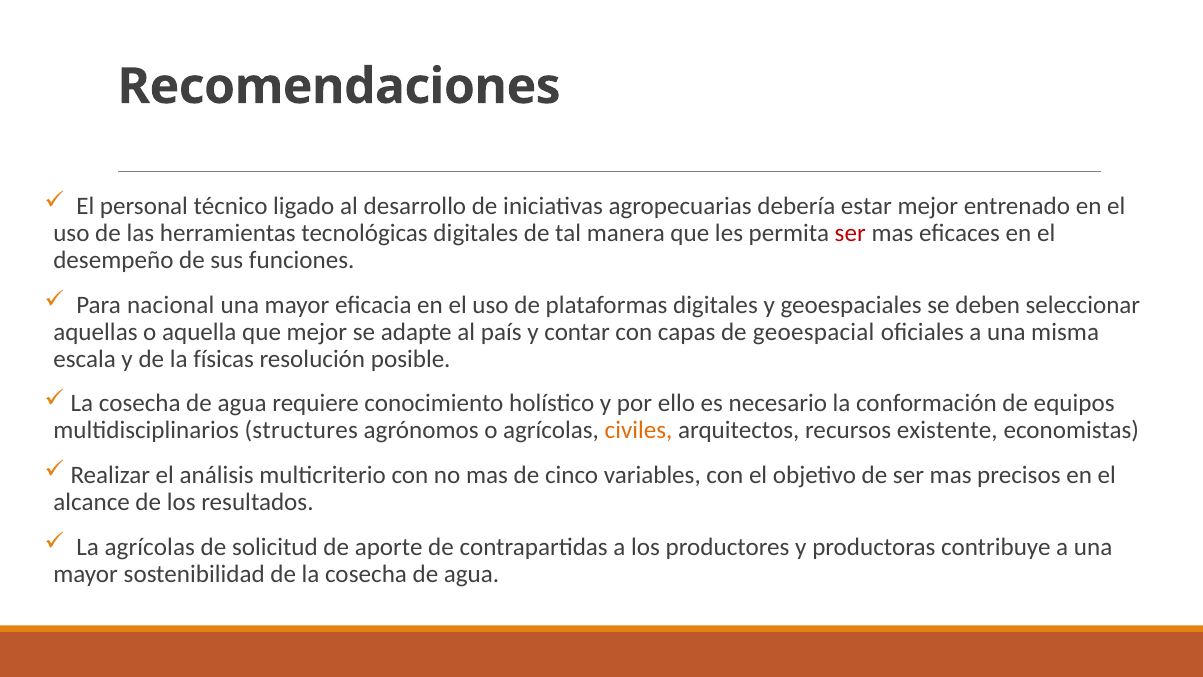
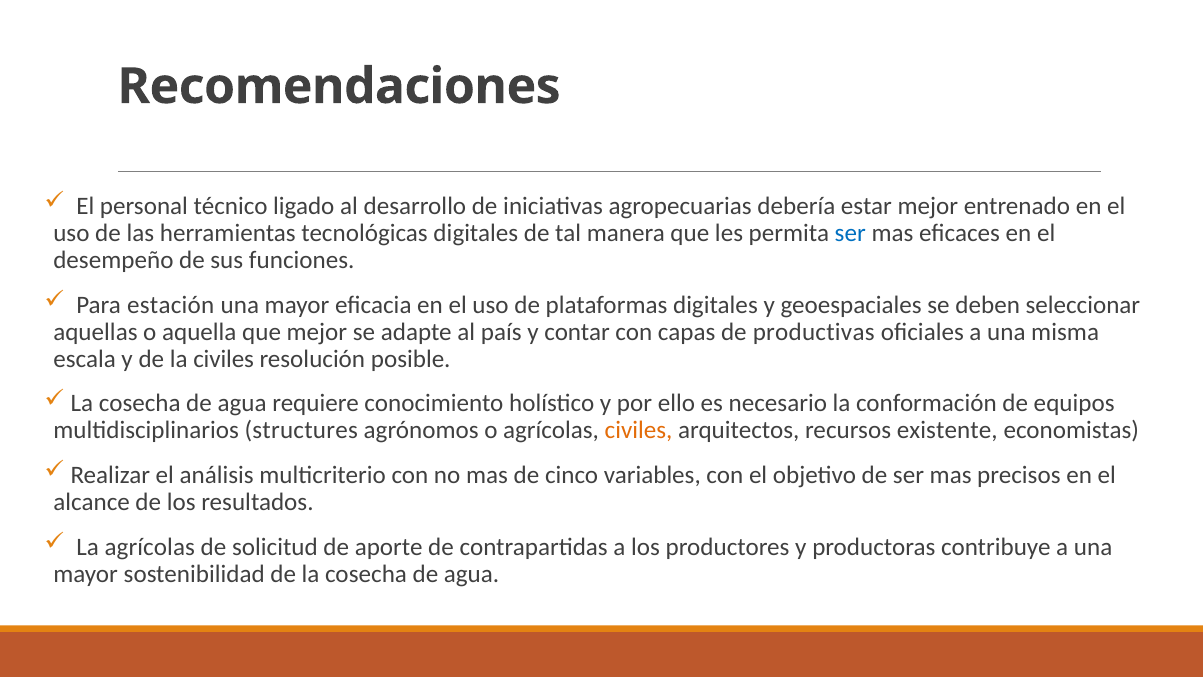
ser at (850, 233) colour: red -> blue
nacional: nacional -> estación
geoespacial: geoespacial -> productivas
la físicas: físicas -> civiles
